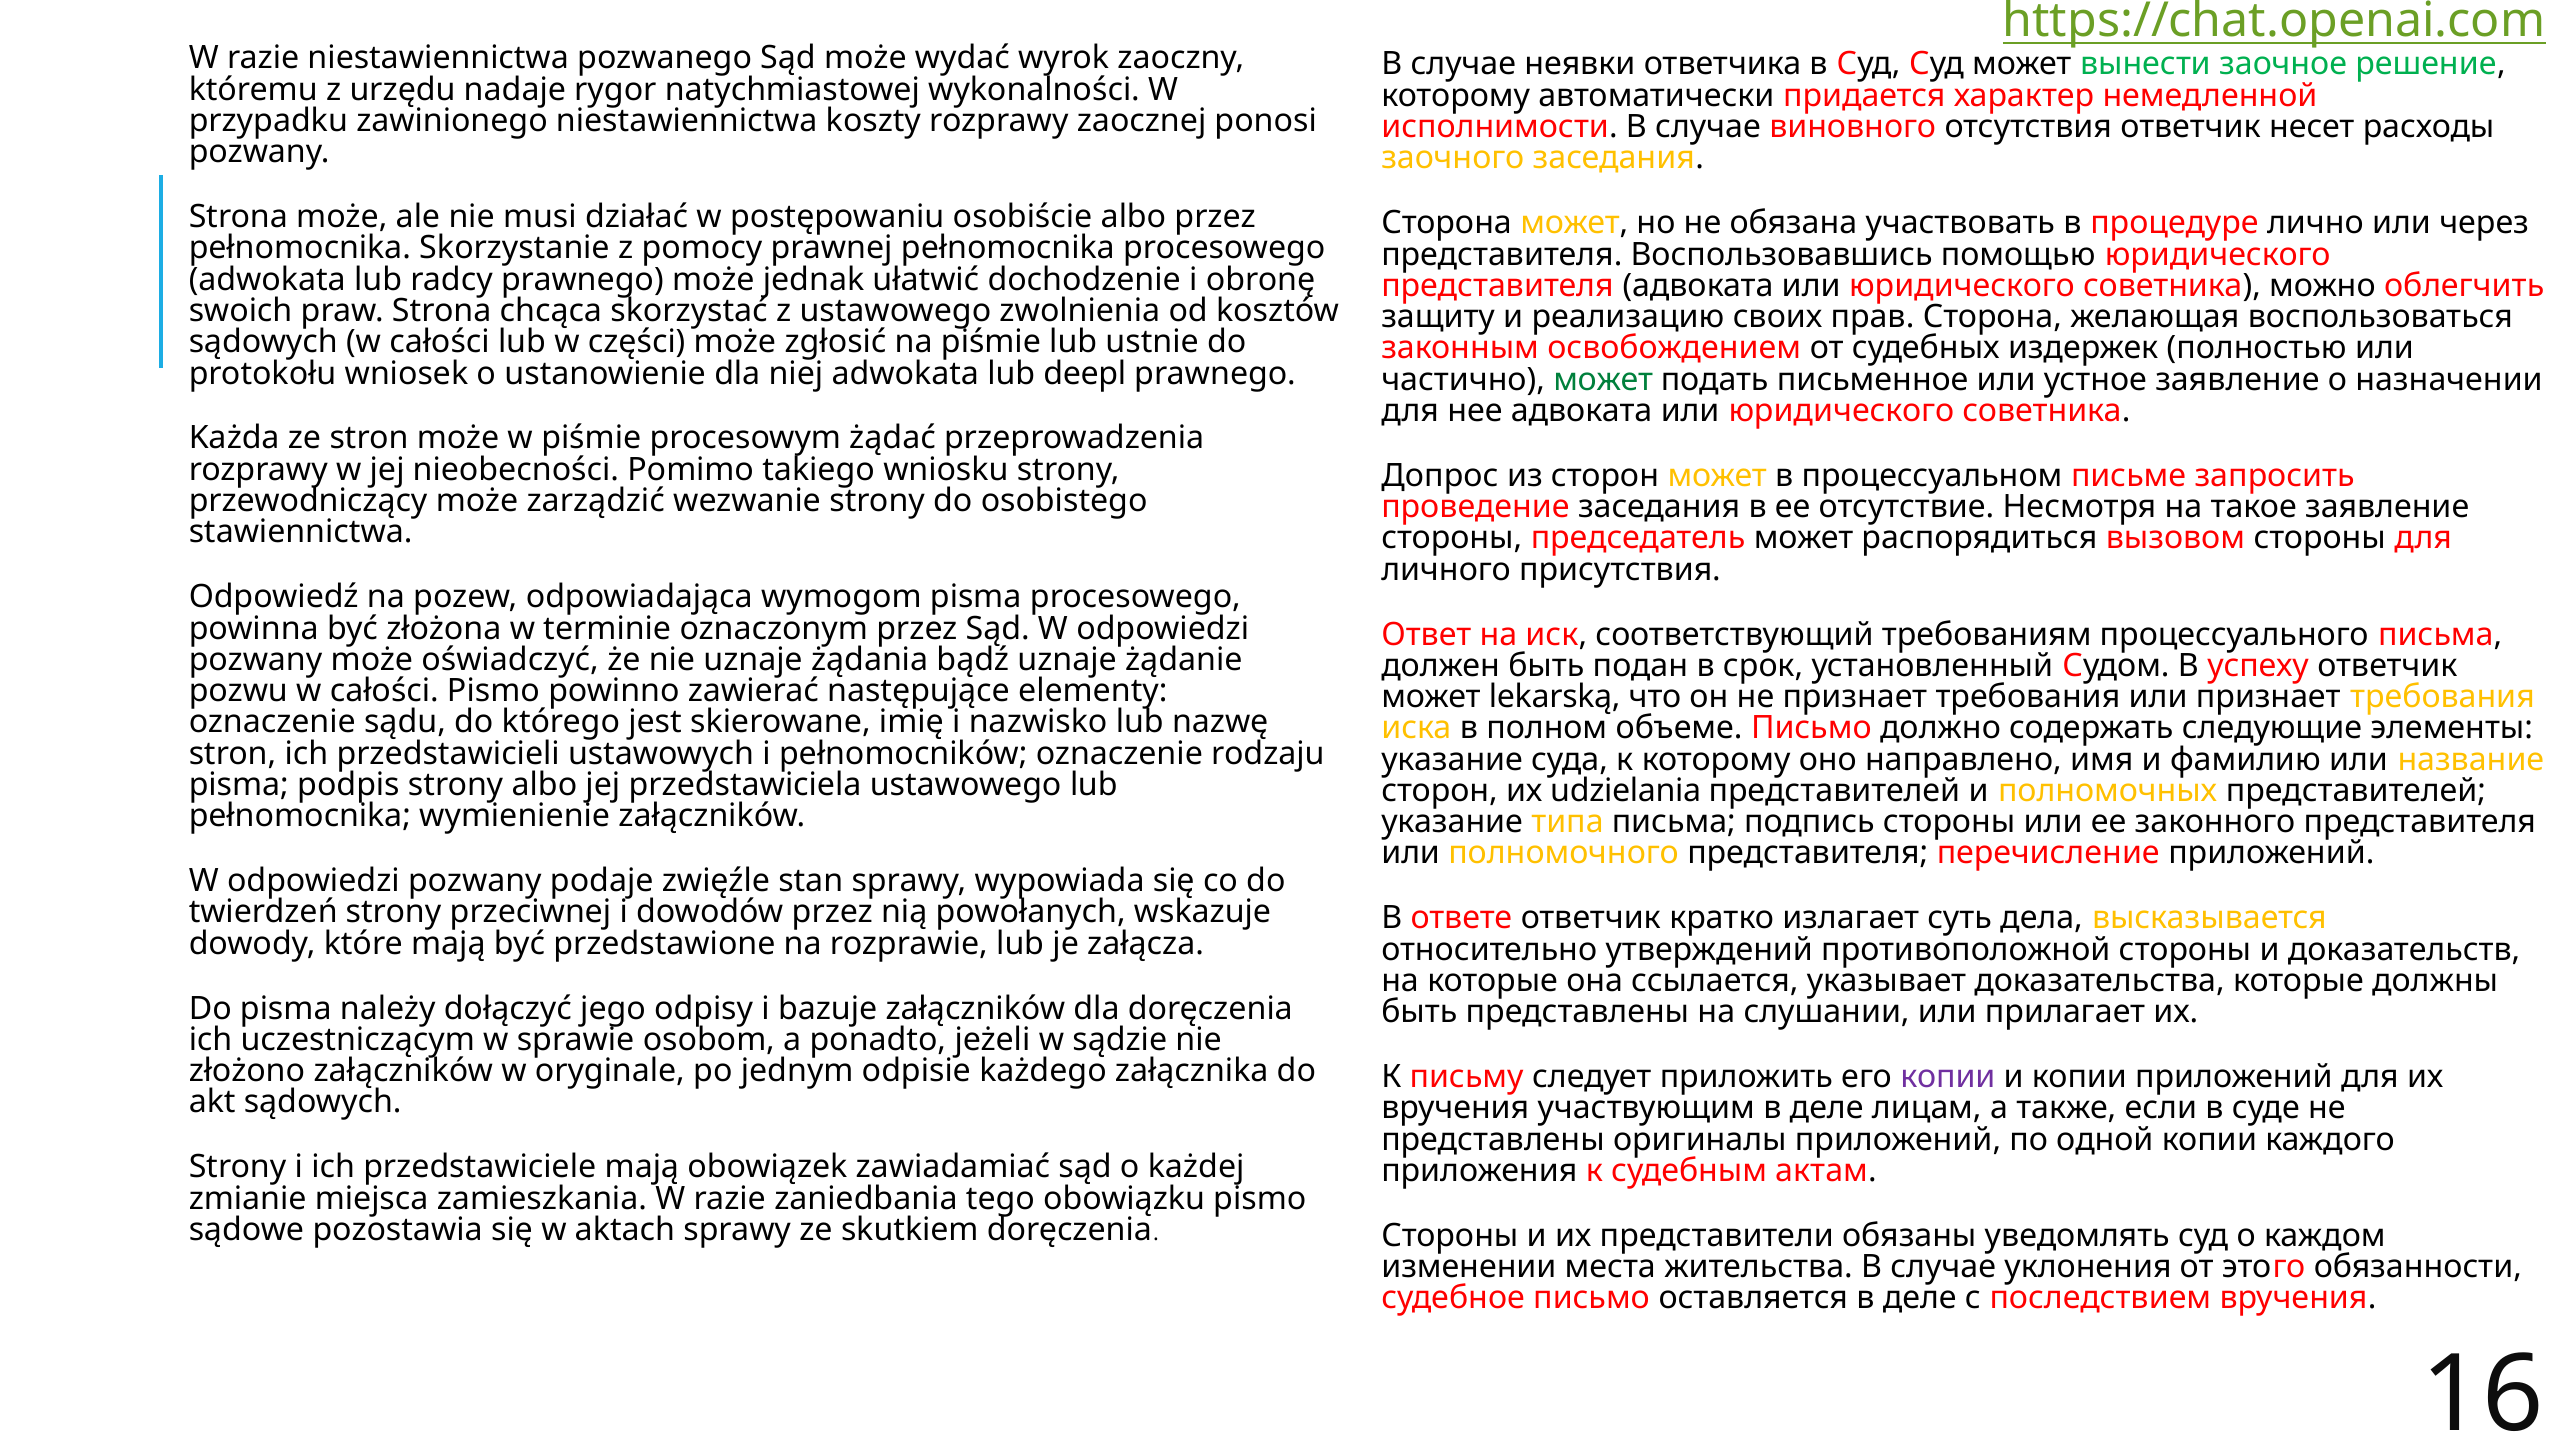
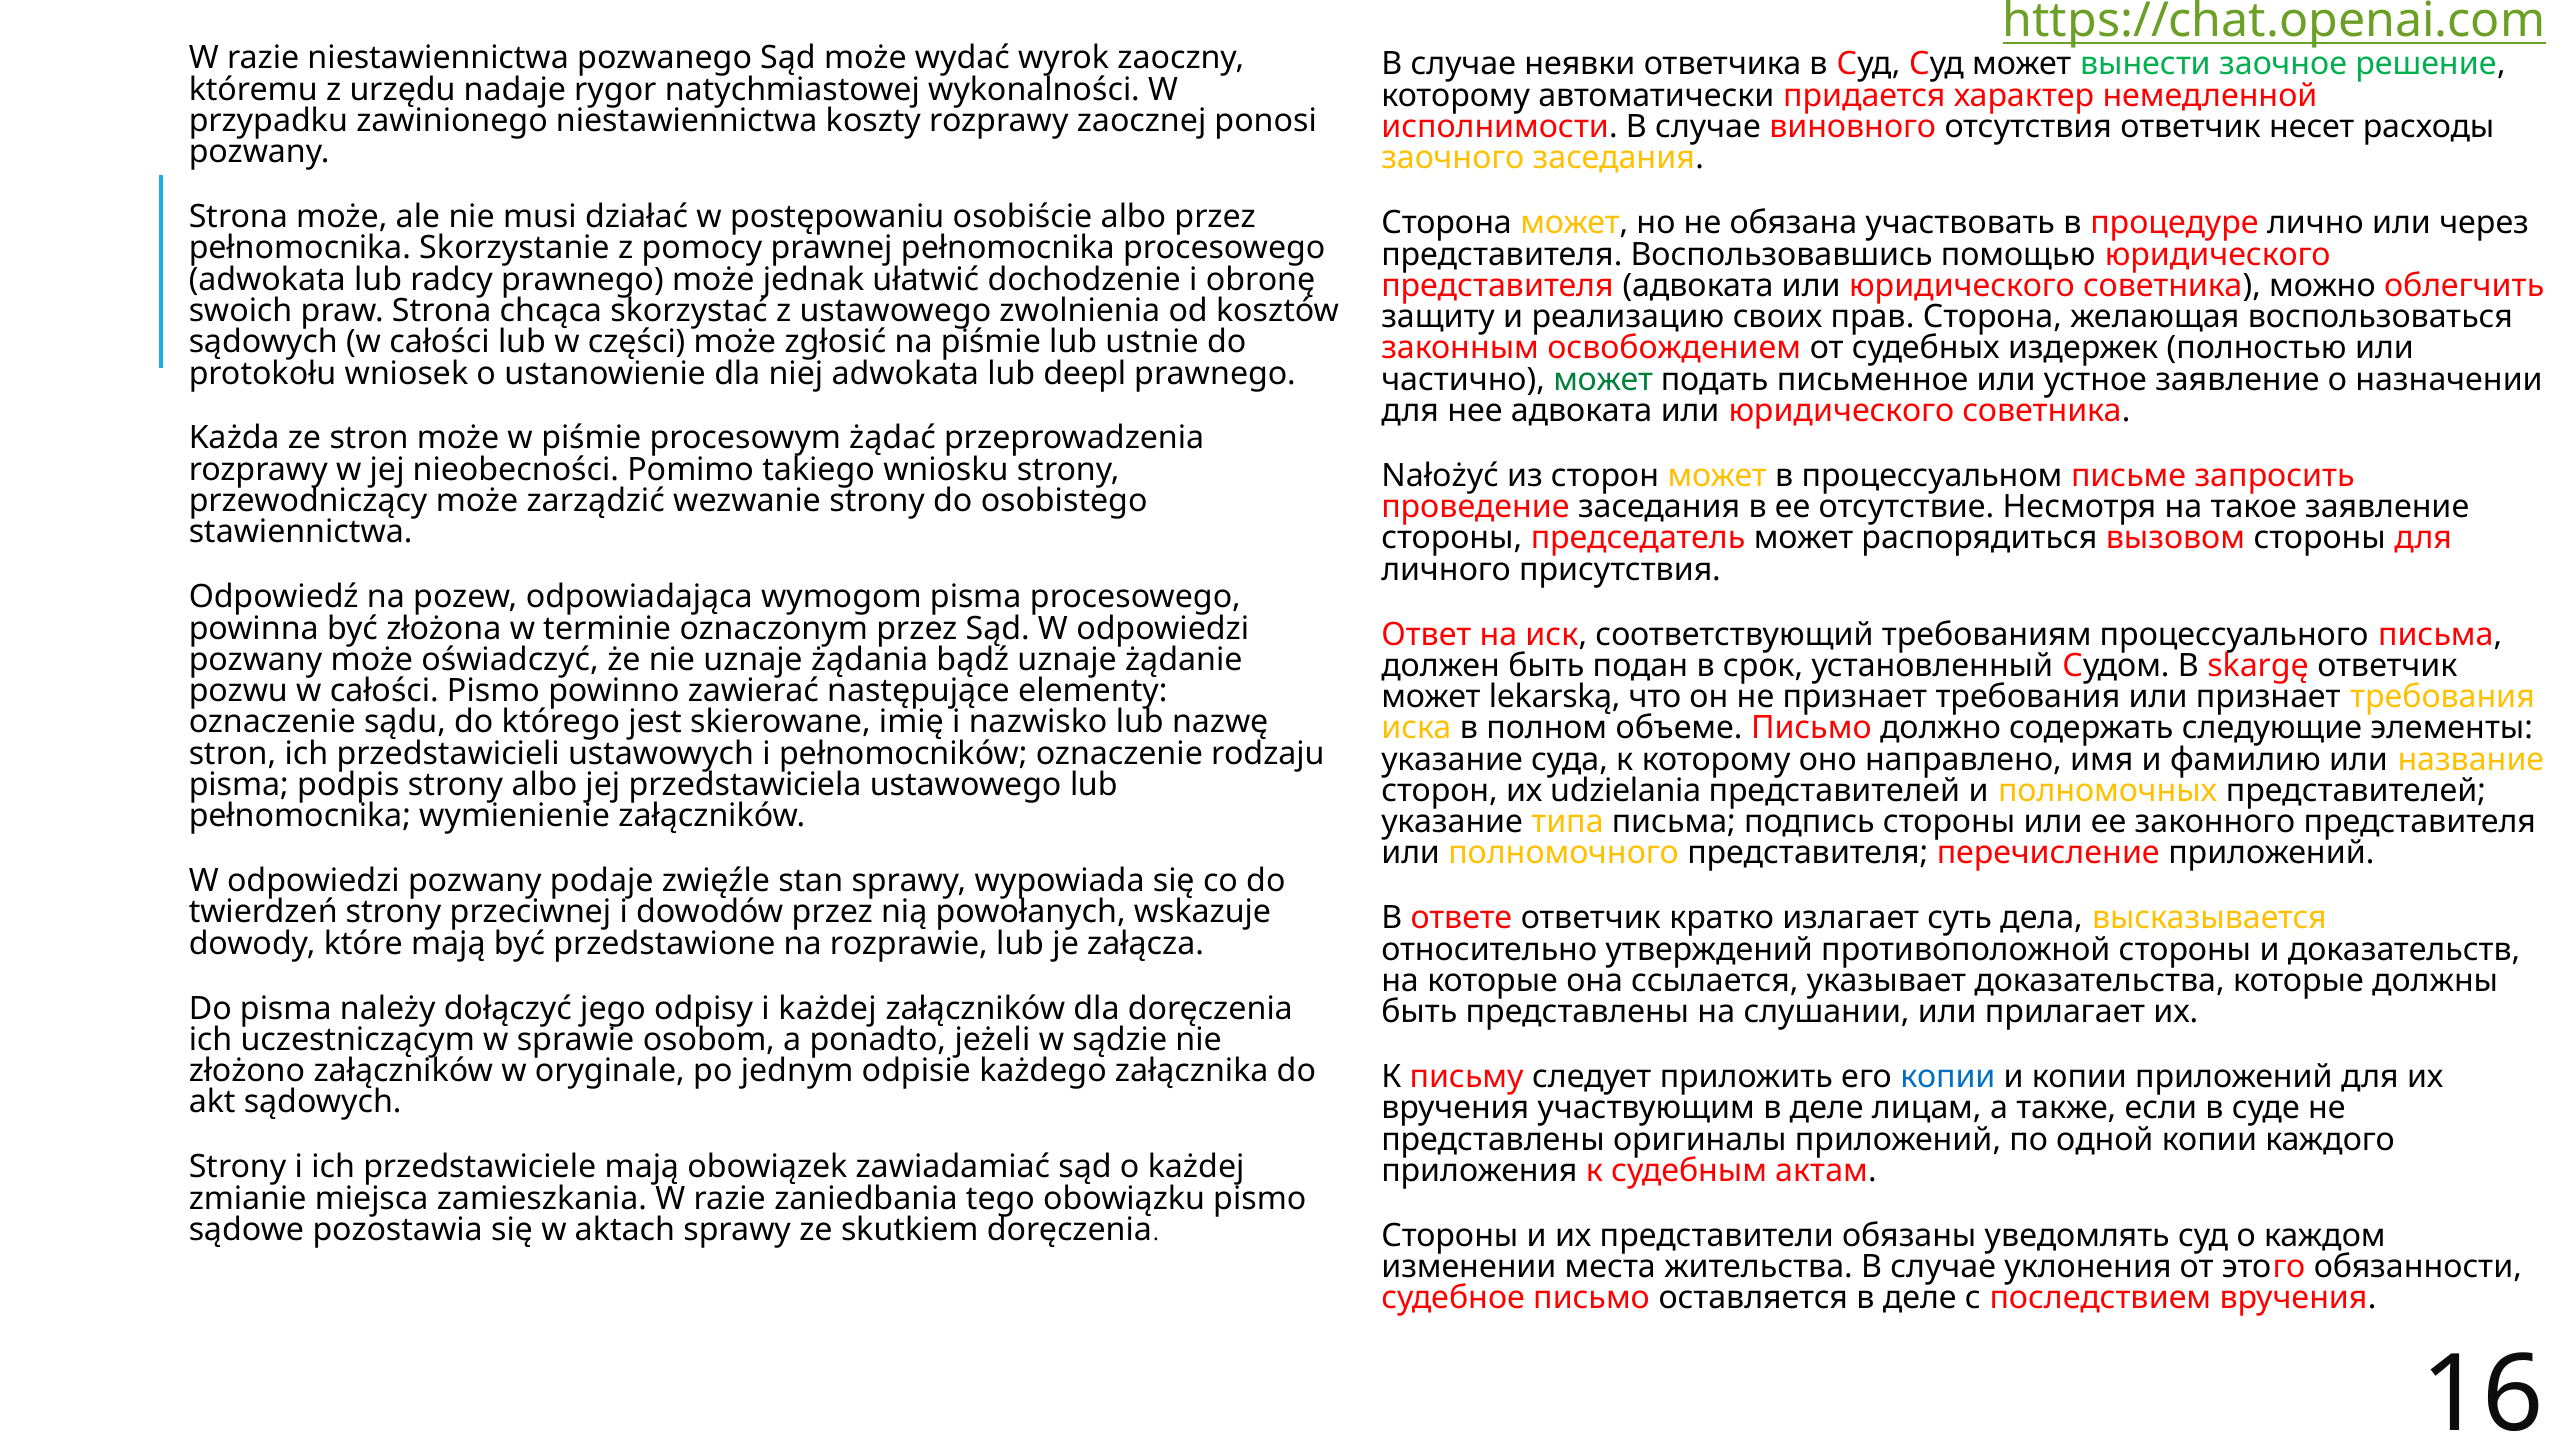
Допрос: Допрос -> Nałożyć
успеху: успеху -> skargę
i bazuje: bazuje -> każdej
копии at (1948, 1077) colour: purple -> blue
